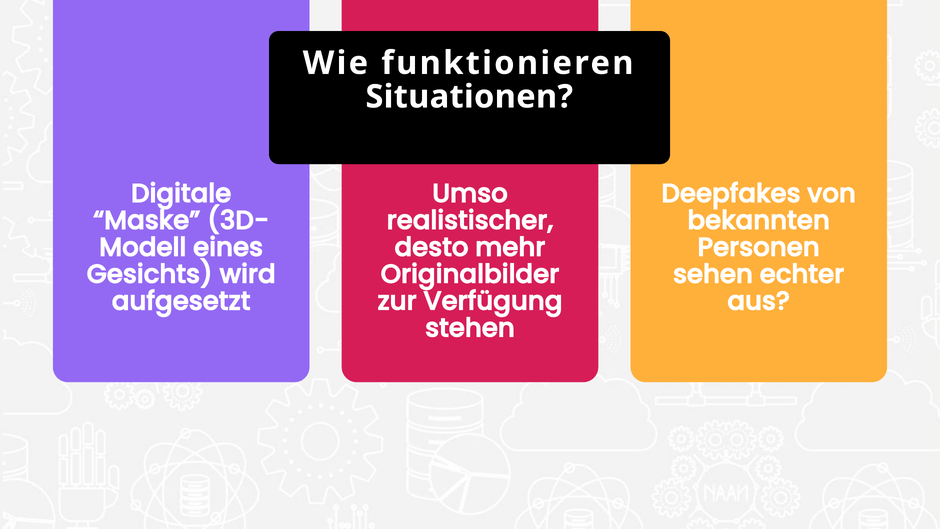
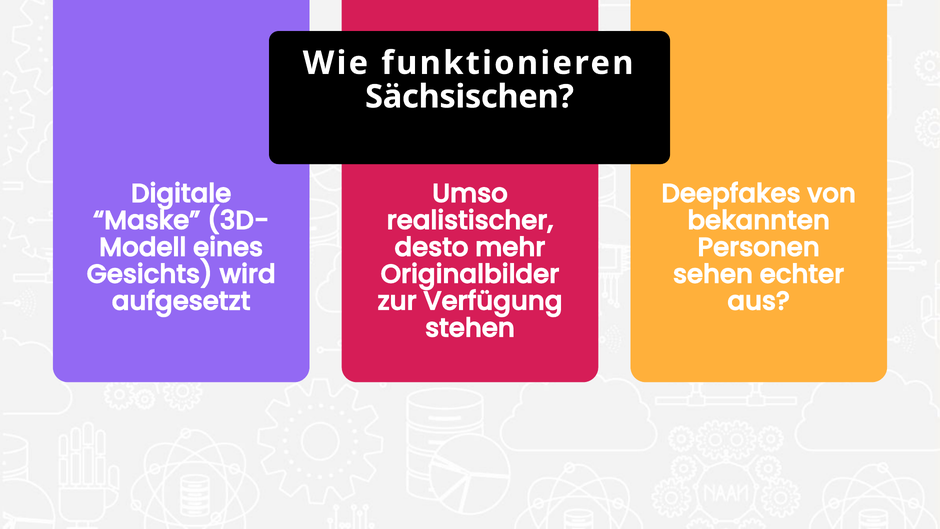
Situationen: Situationen -> Sächsischen
